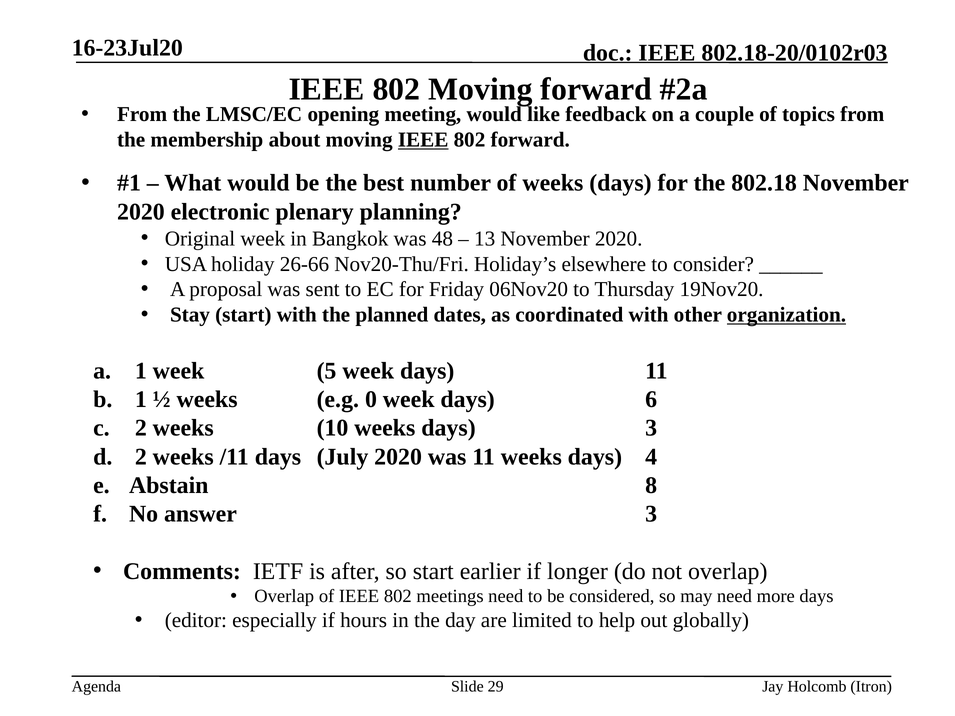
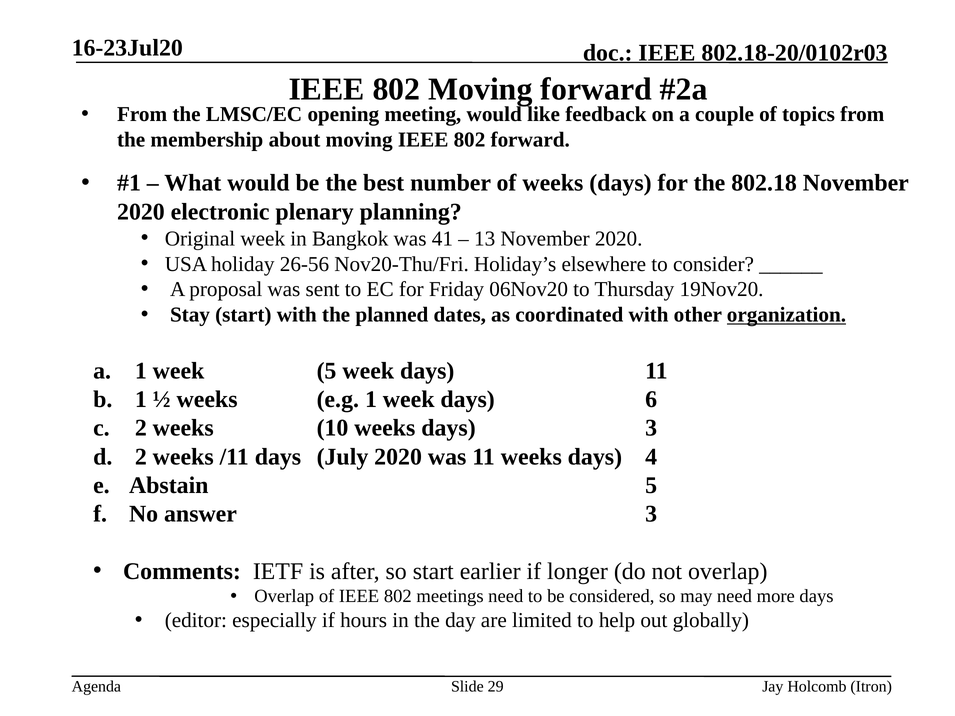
IEEE at (423, 140) underline: present -> none
48: 48 -> 41
26-66: 26-66 -> 26-56
e.g 0: 0 -> 1
Abstain 8: 8 -> 5
